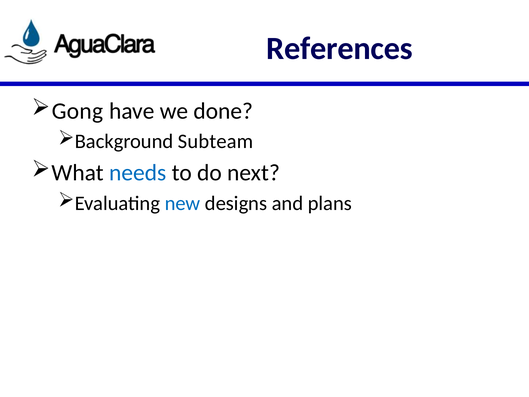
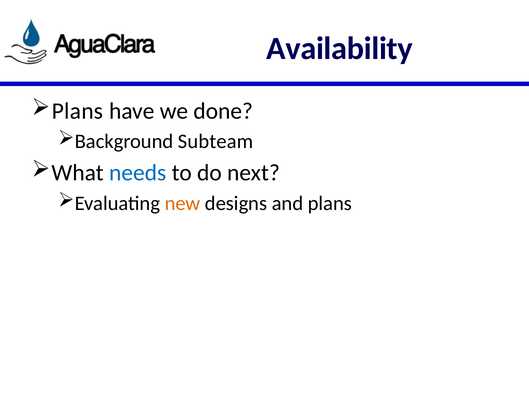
References: References -> Availability
Gong at (78, 111): Gong -> Plans
new colour: blue -> orange
